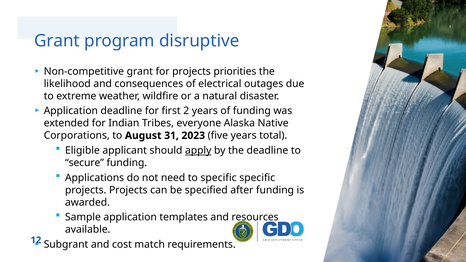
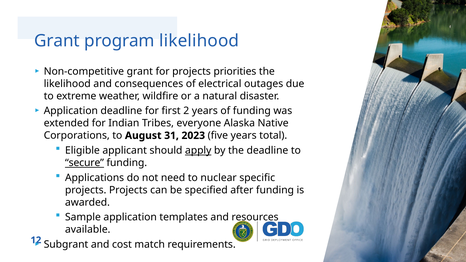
program disruptive: disruptive -> likelihood
secure underline: none -> present
to specific: specific -> nuclear
